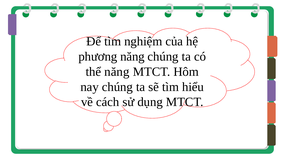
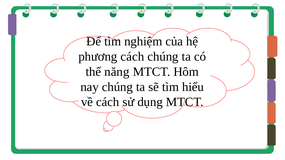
phương năng: năng -> cách
